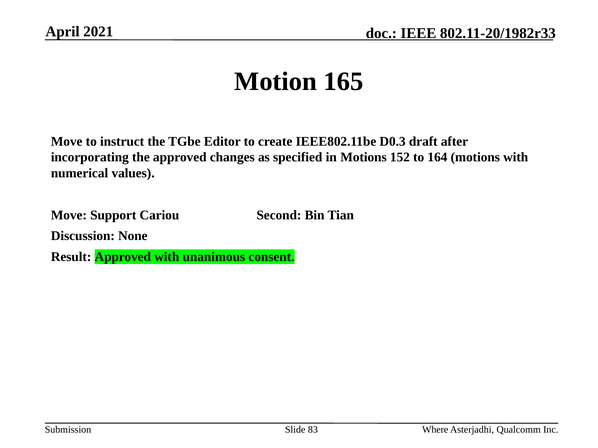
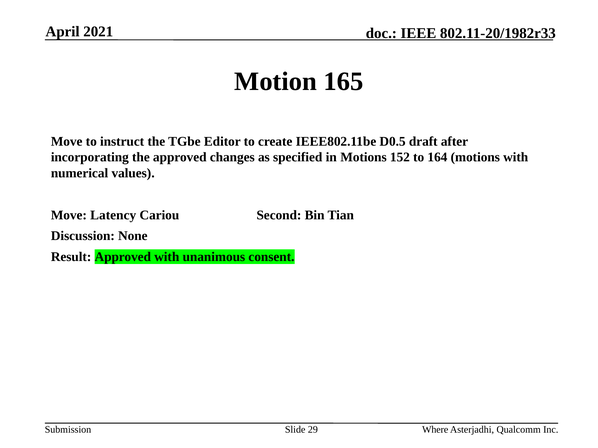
D0.3: D0.3 -> D0.5
Support: Support -> Latency
83: 83 -> 29
